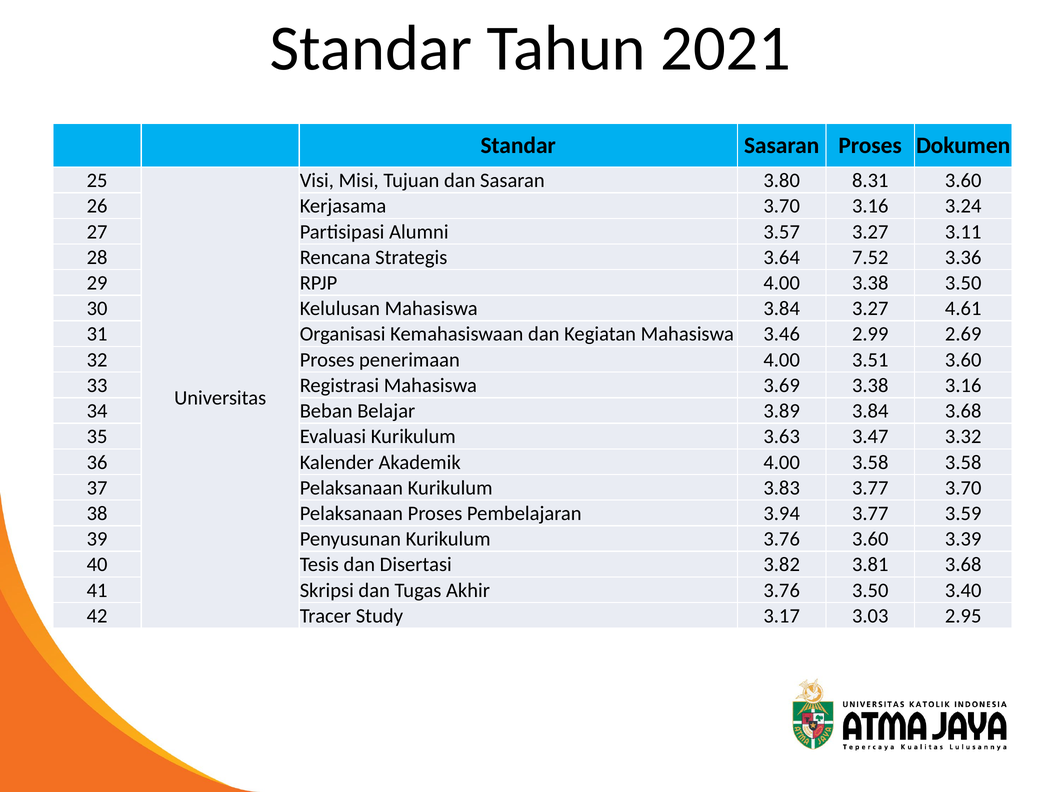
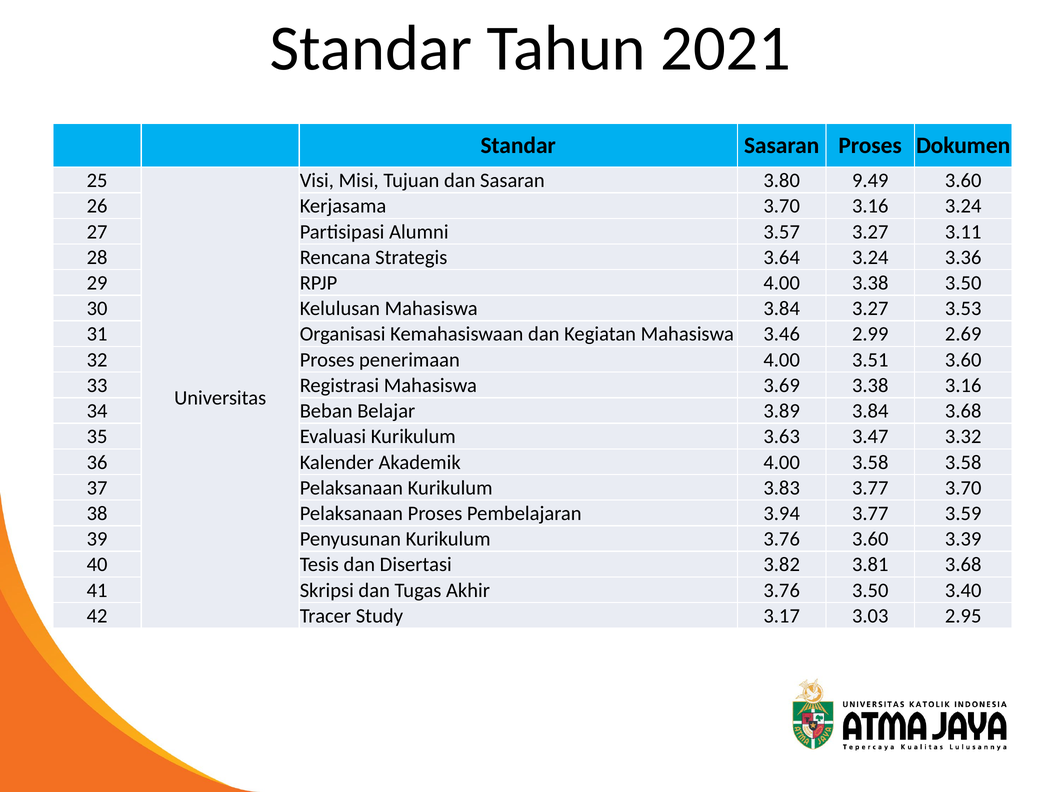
8.31: 8.31 -> 9.49
3.64 7.52: 7.52 -> 3.24
4.61: 4.61 -> 3.53
